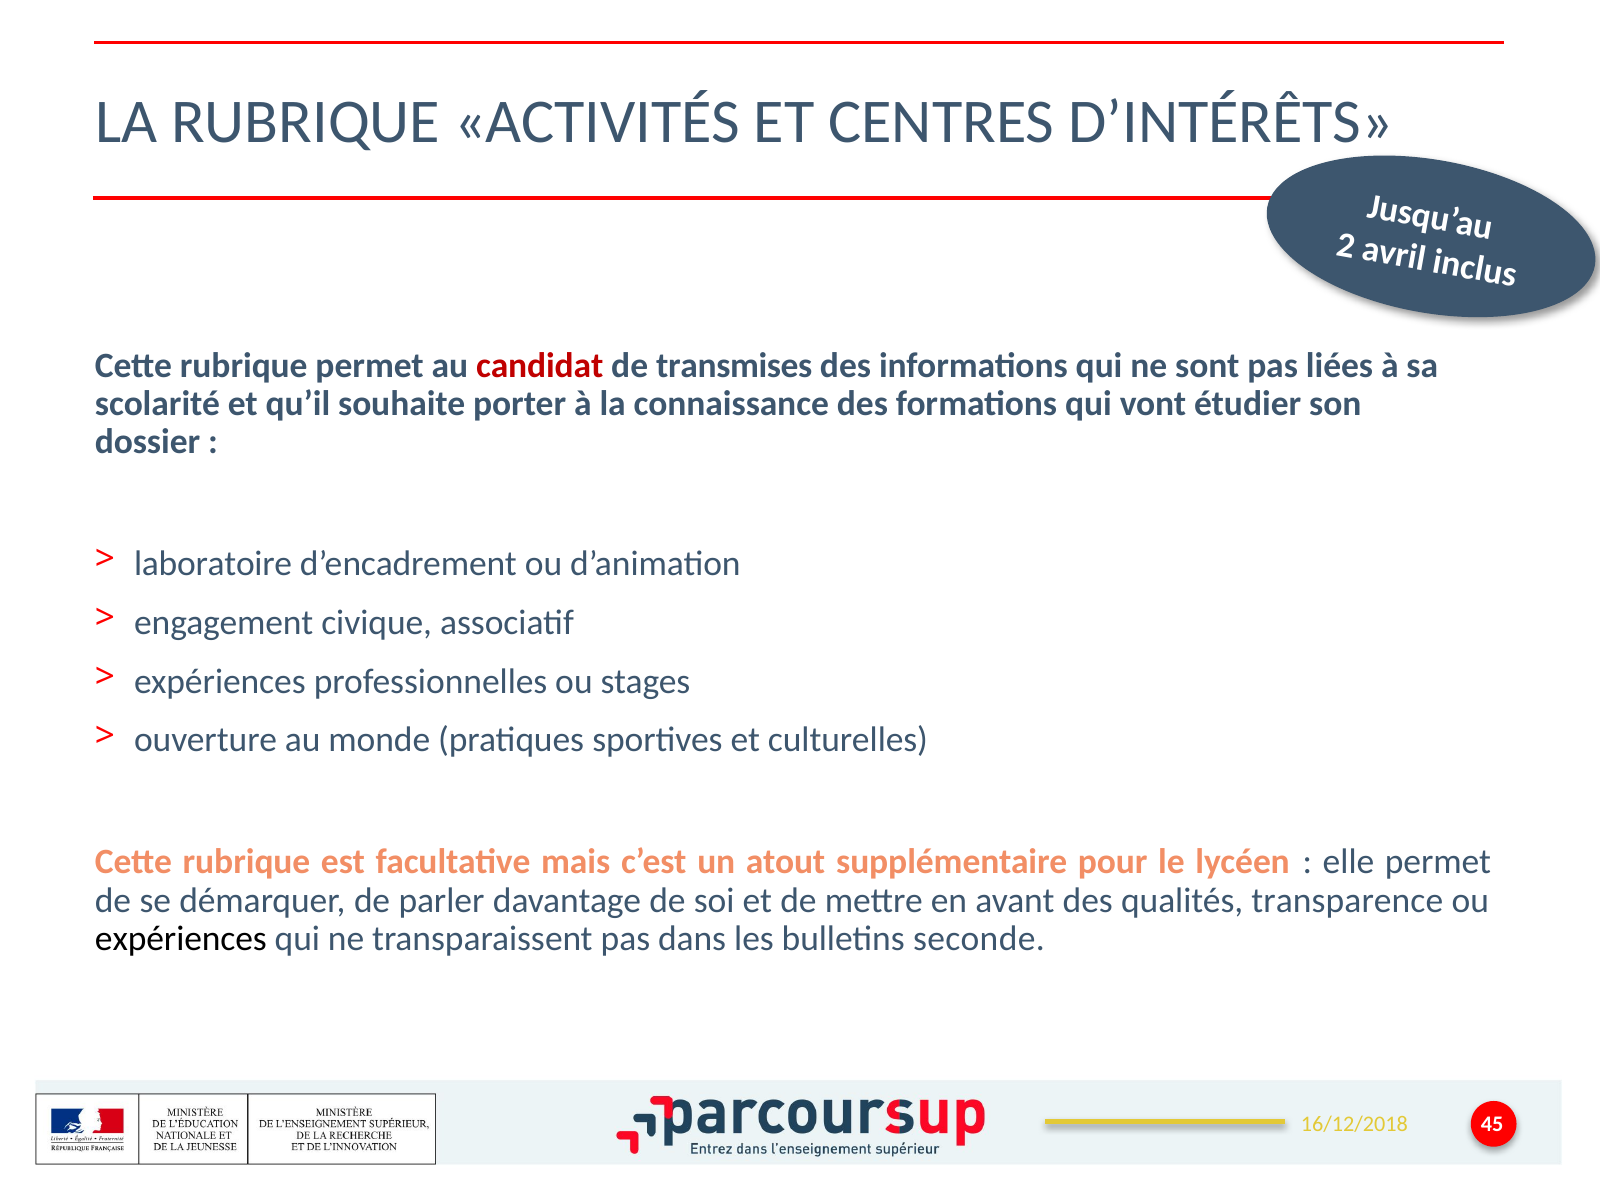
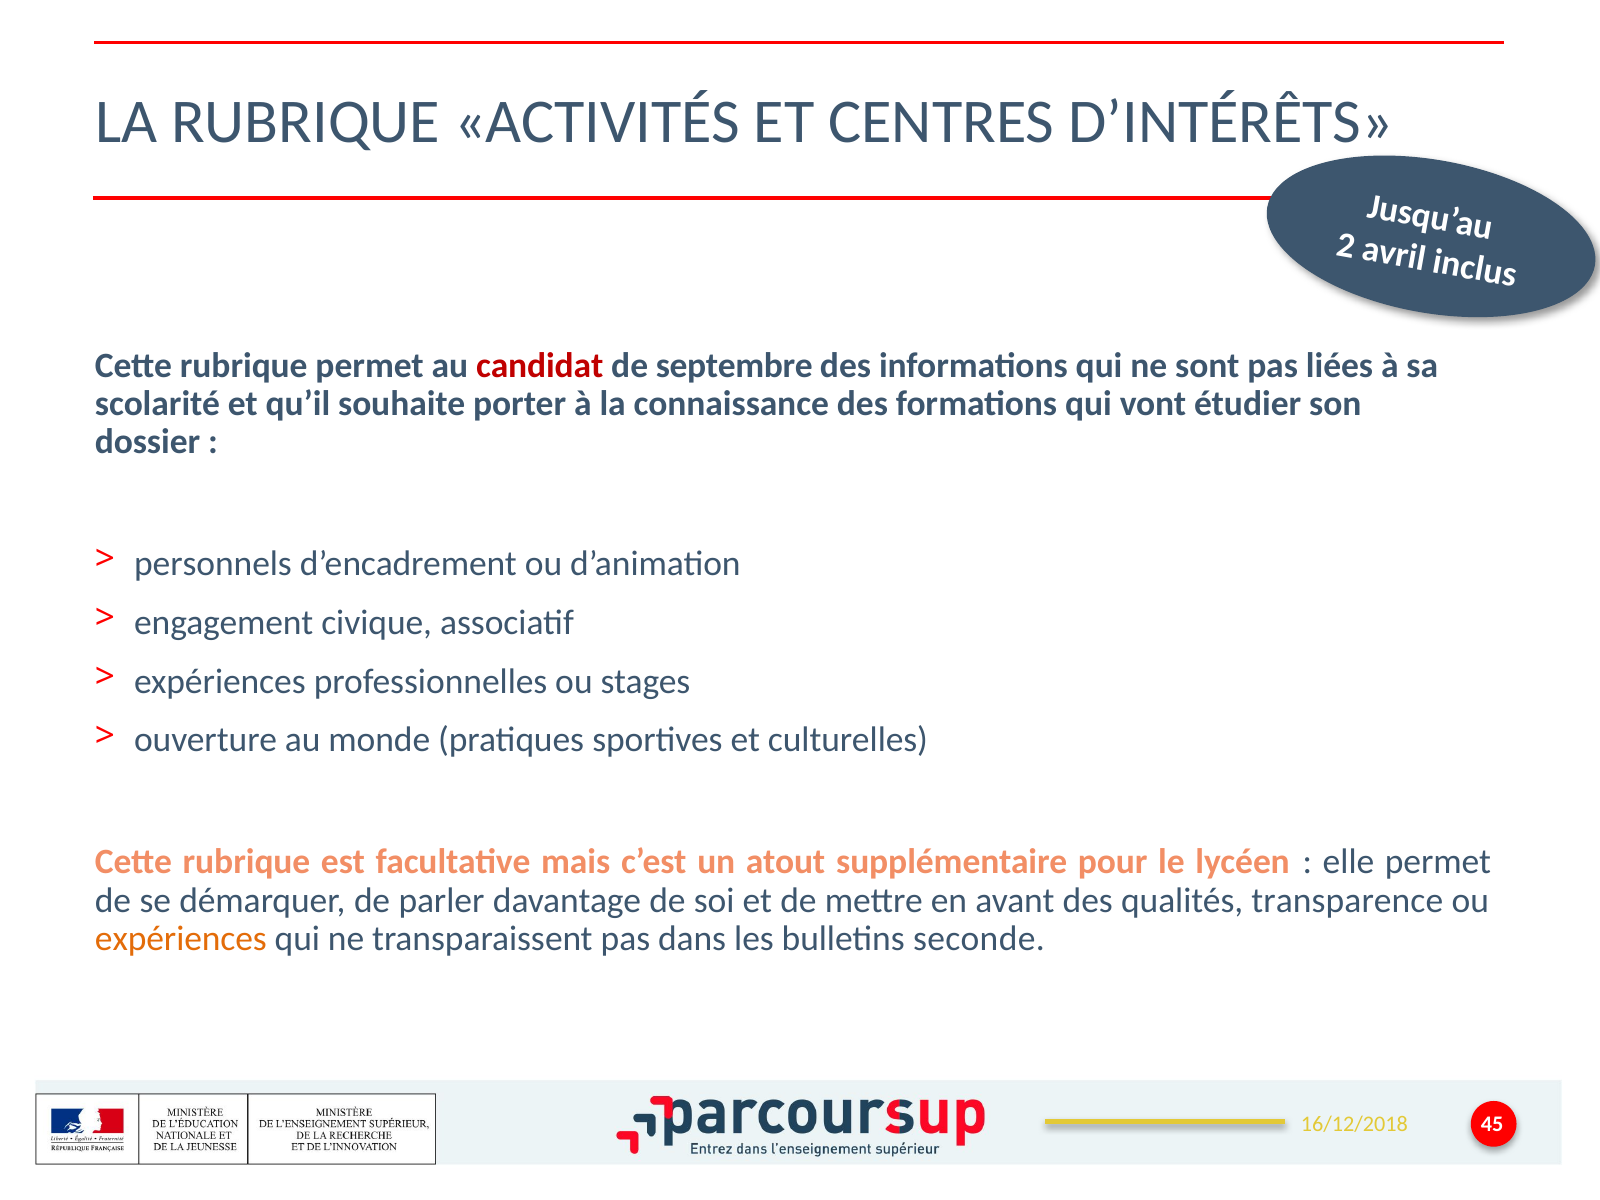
transmises: transmises -> septembre
laboratoire: laboratoire -> personnels
expériences at (181, 939) colour: black -> orange
